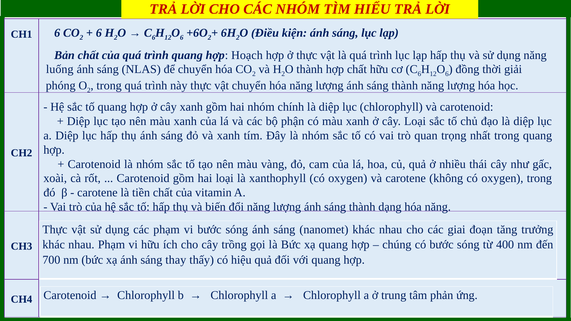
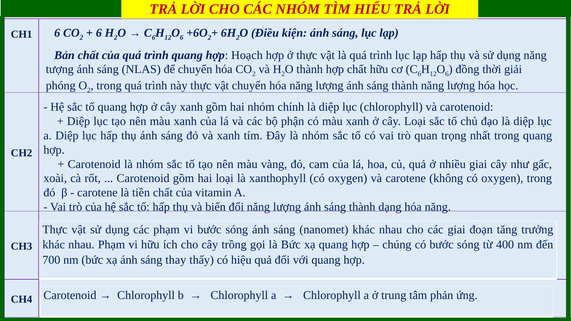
luống: luống -> tượng
nhiều thái: thái -> giai
